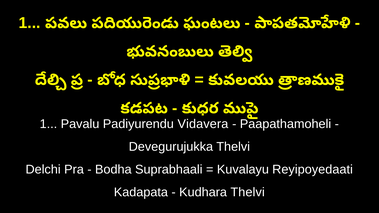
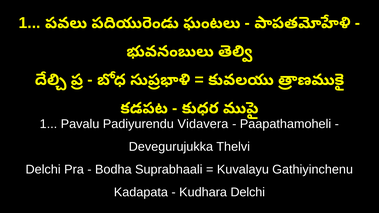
Reyipoyedaati: Reyipoyedaati -> Gathiyinchenu
Kudhara Thelvi: Thelvi -> Delchi
